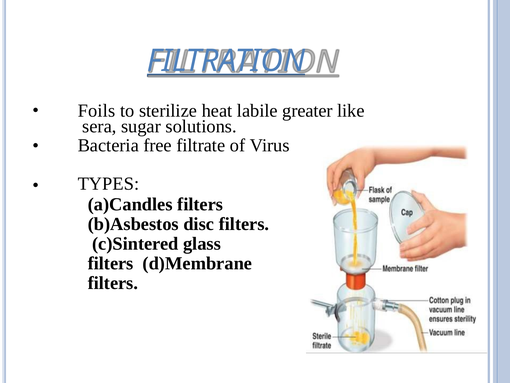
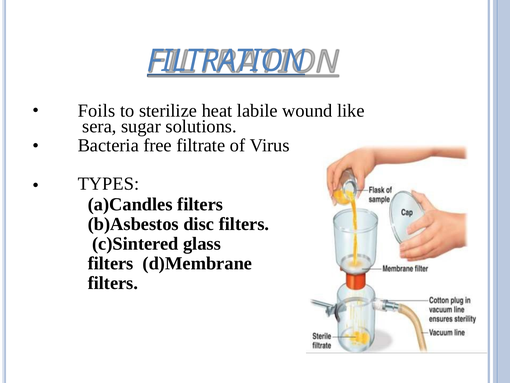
greater: greater -> wound
